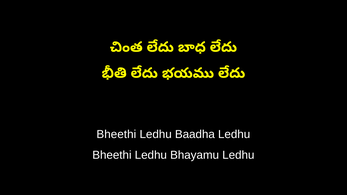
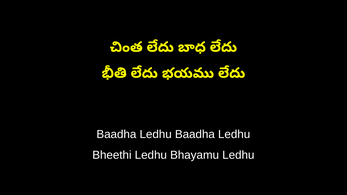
Bheethi at (116, 134): Bheethi -> Baadha
